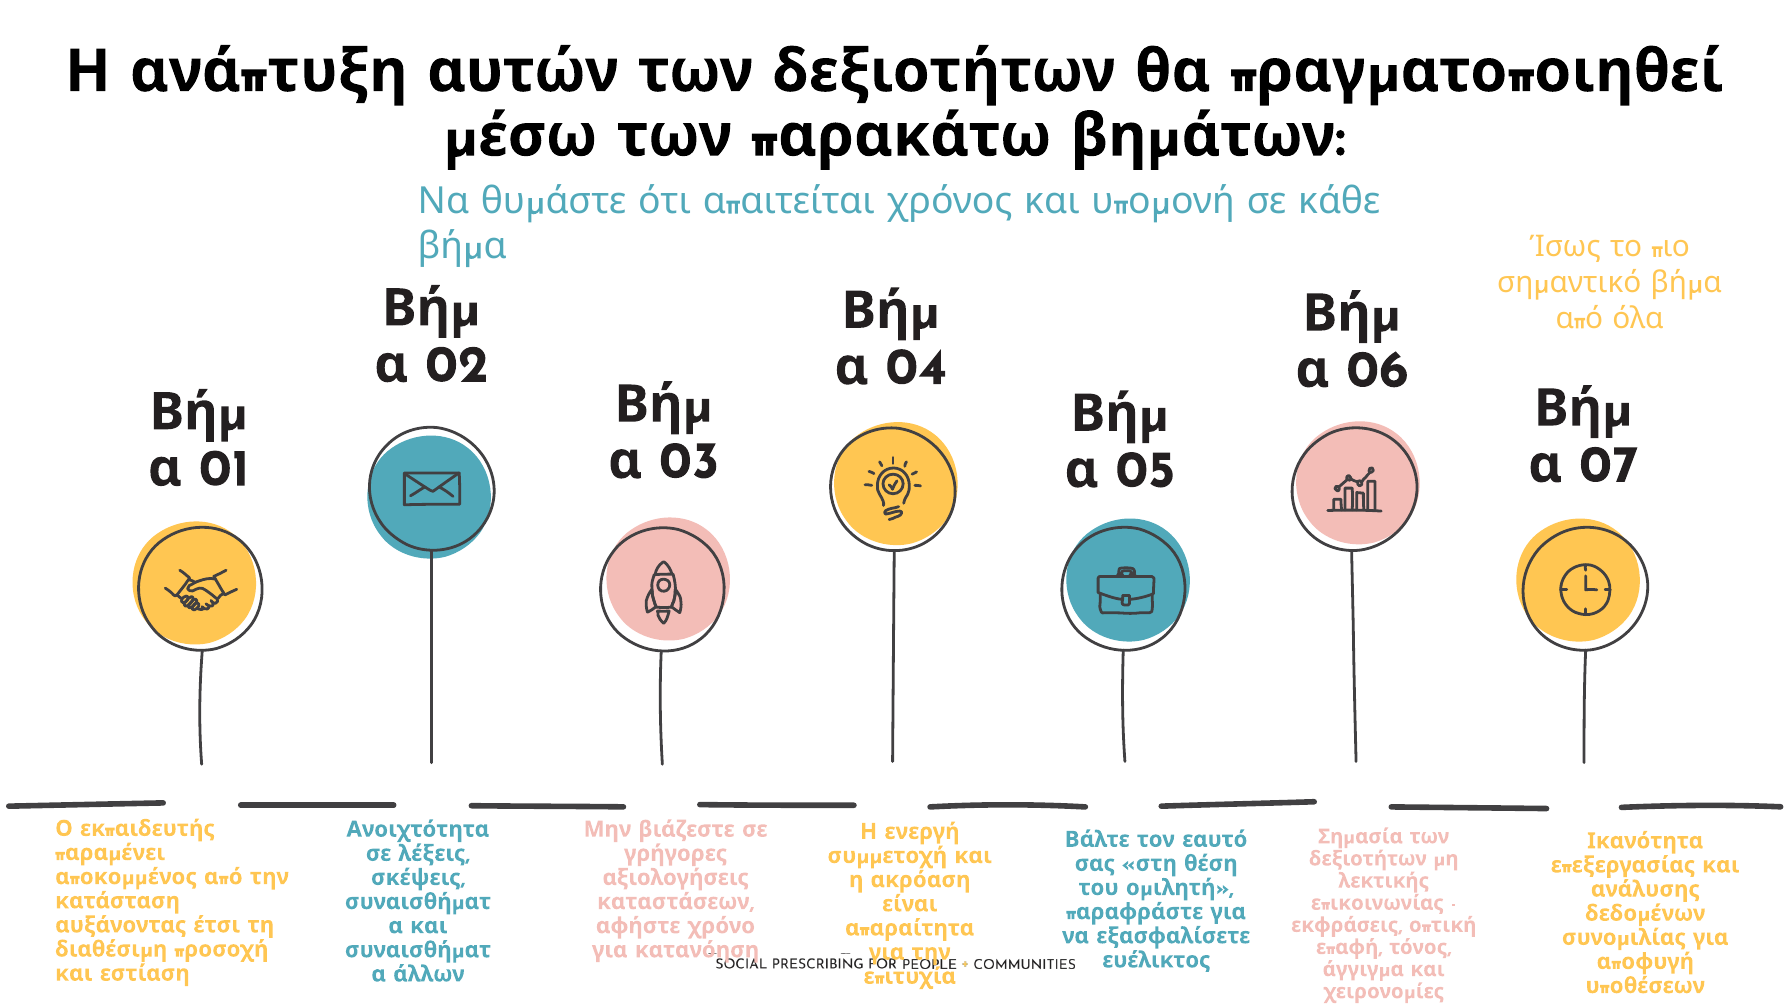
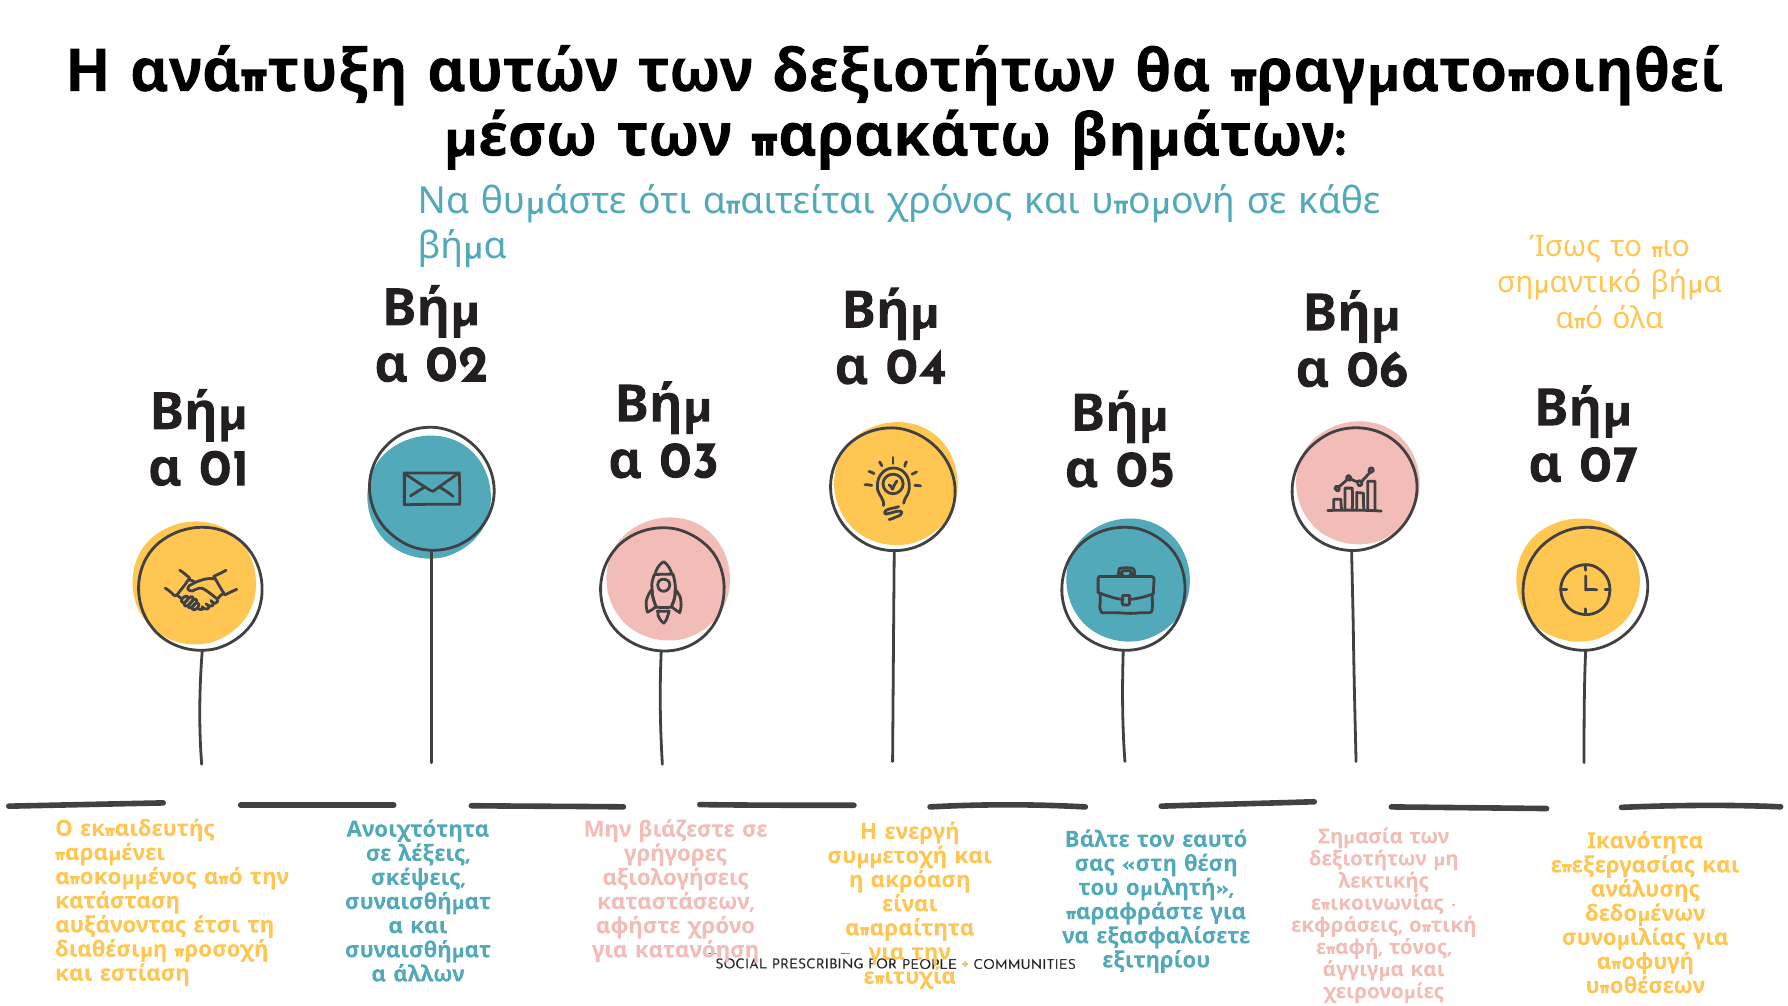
ευέλικτος: ευέλικτος -> εξιτηρίου
